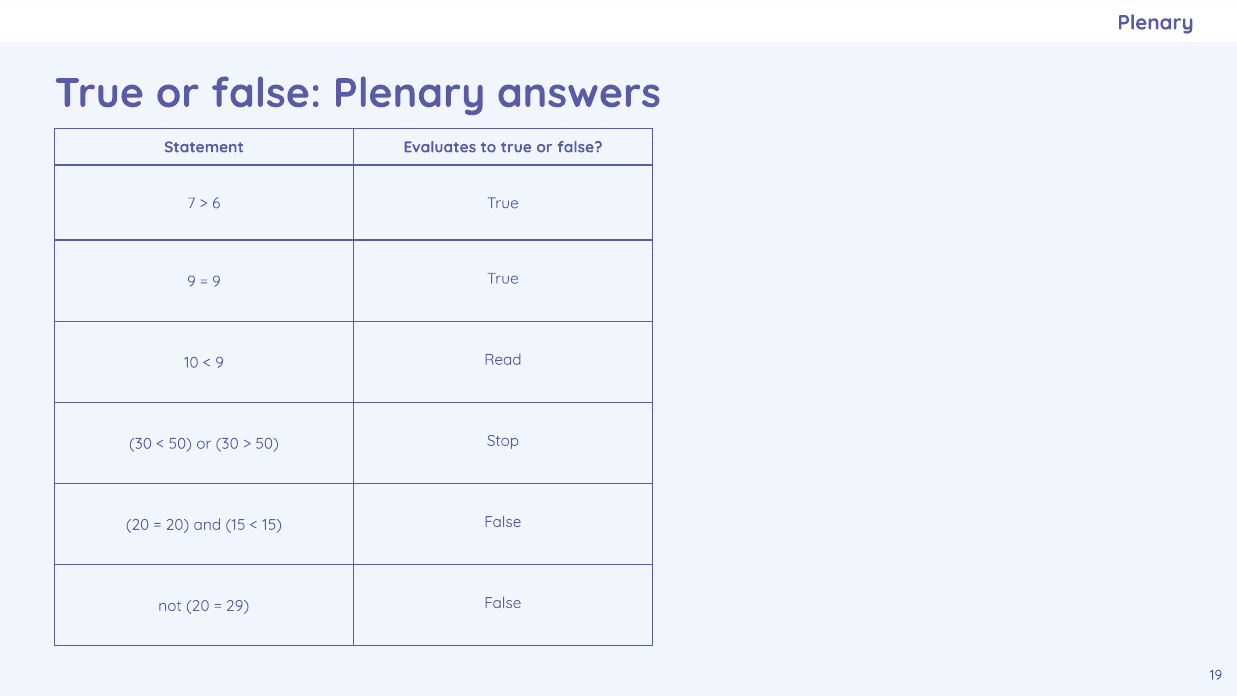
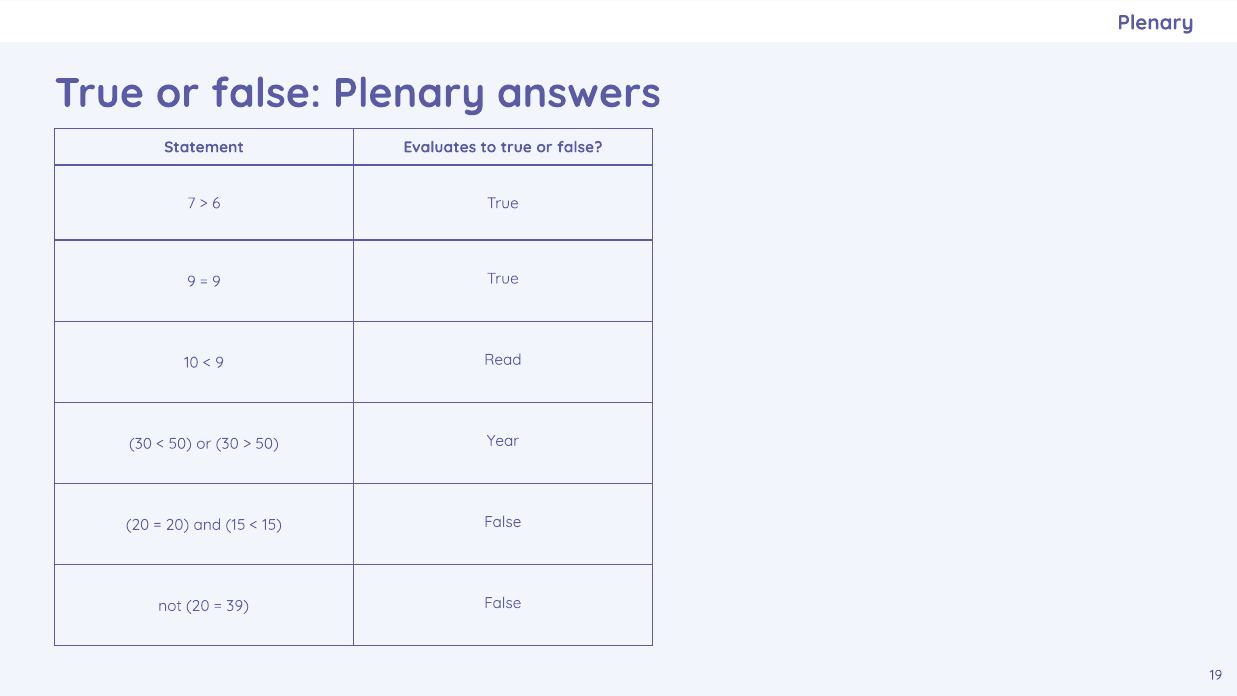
Stop: Stop -> Year
29: 29 -> 39
